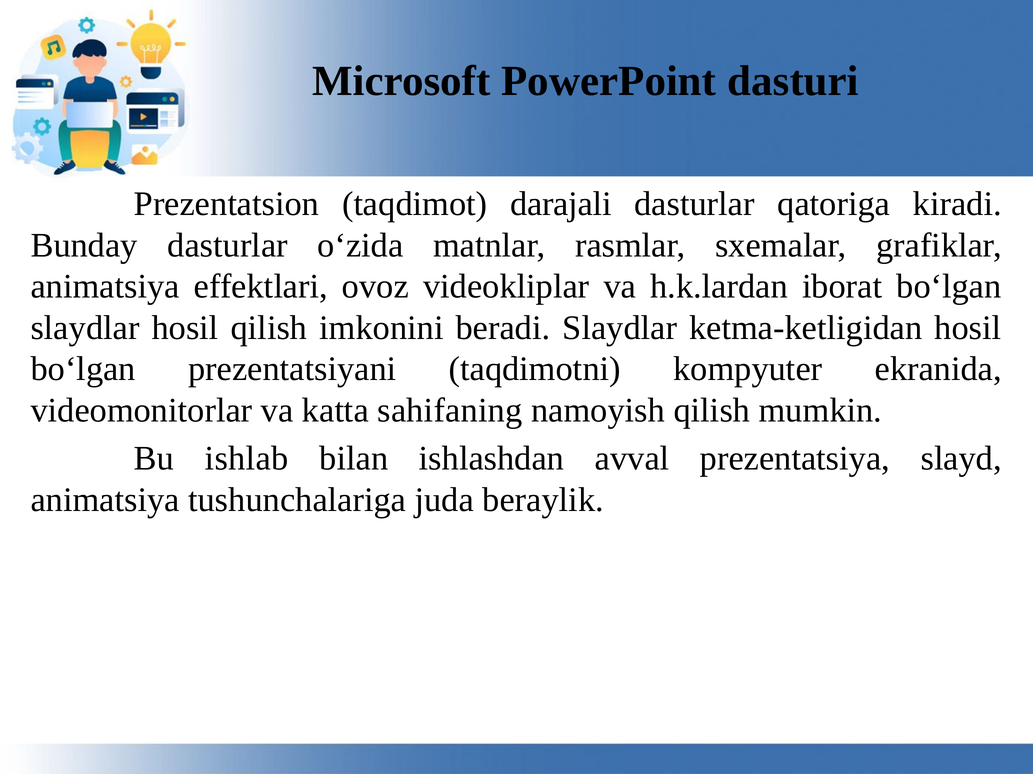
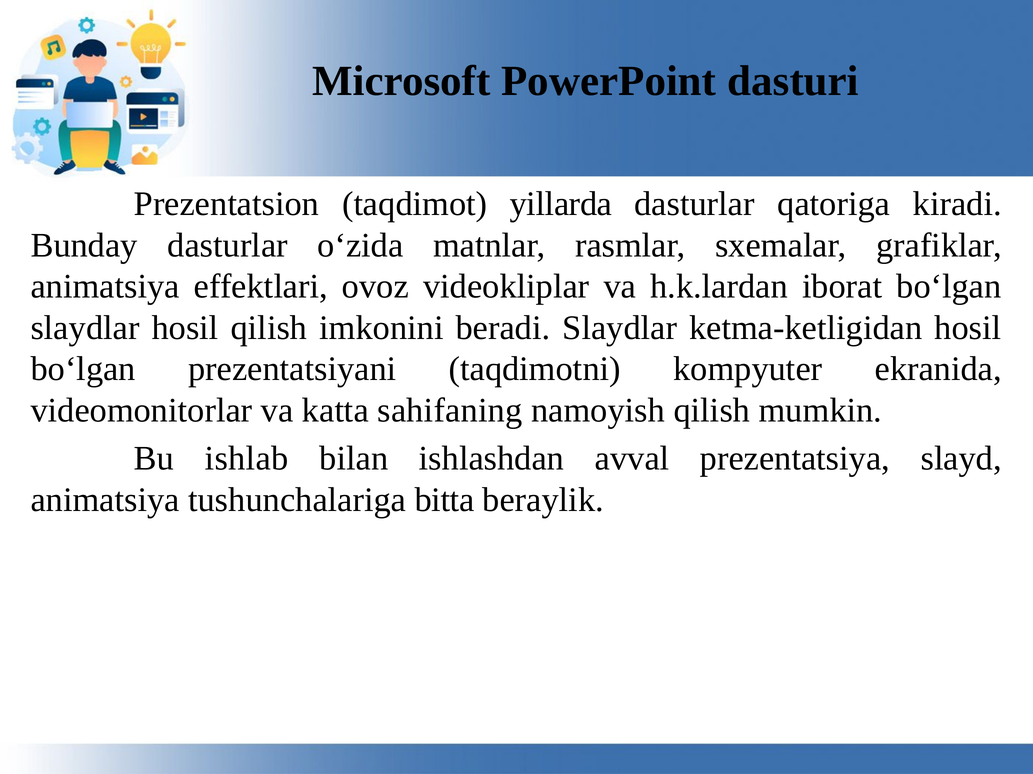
darajali: darajali -> yillаrdа
juda: juda -> bitta
